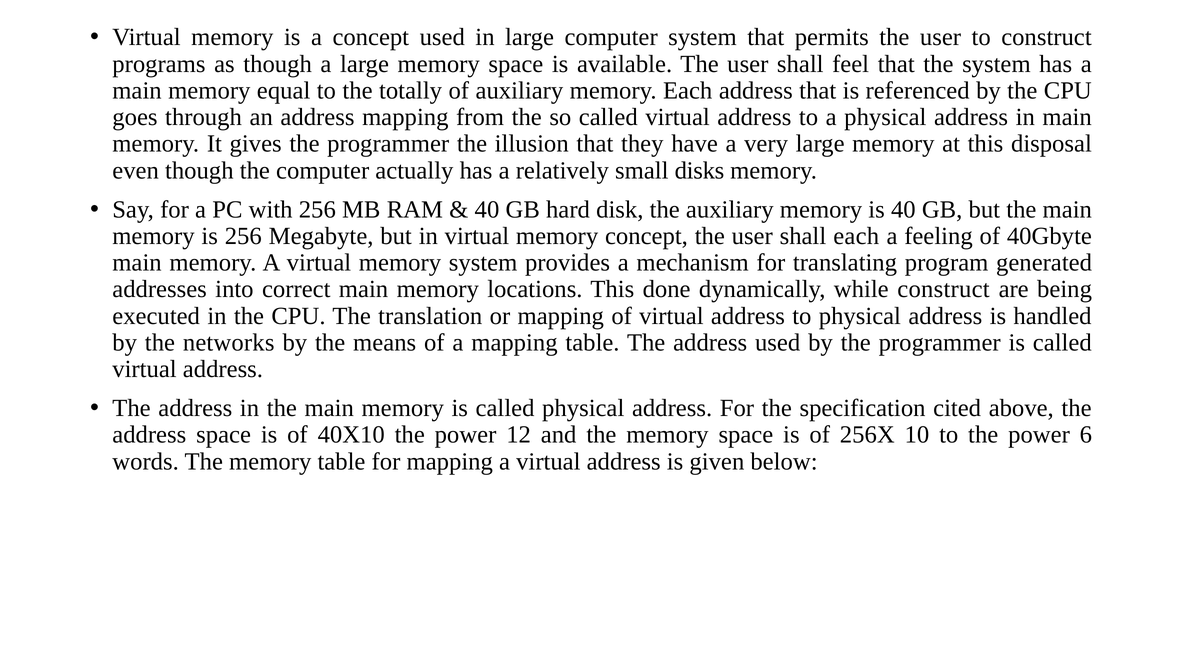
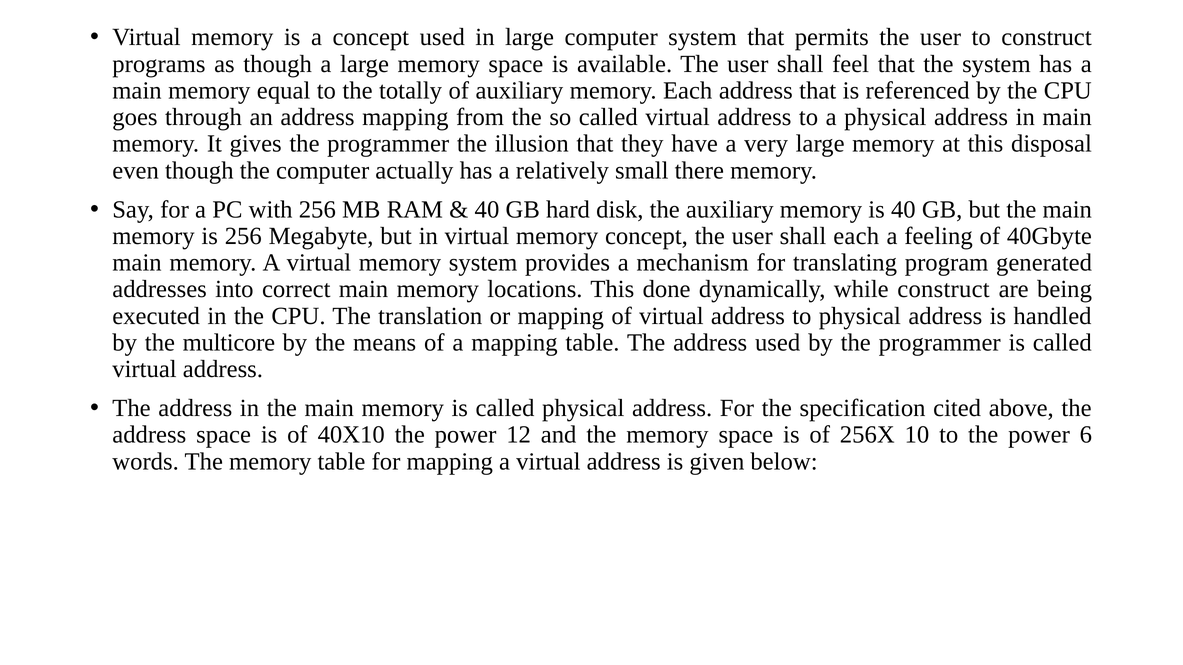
disks: disks -> there
networks: networks -> multicore
